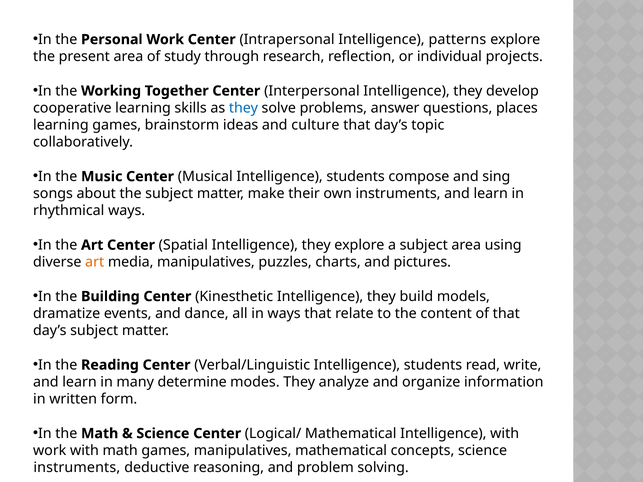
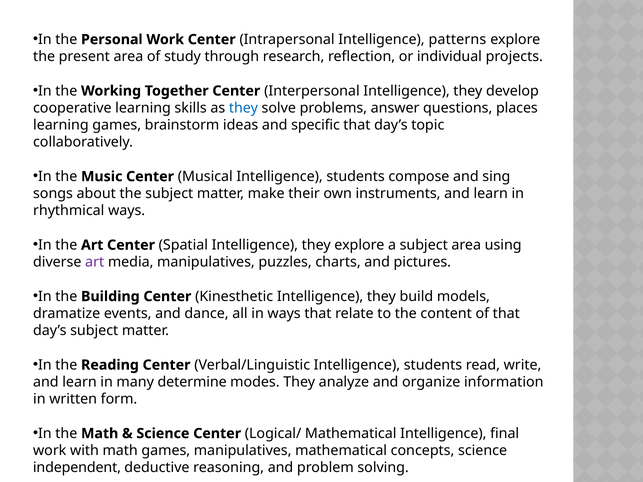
culture: culture -> specific
art at (95, 262) colour: orange -> purple
Intelligence with: with -> final
instruments at (77, 468): instruments -> independent
